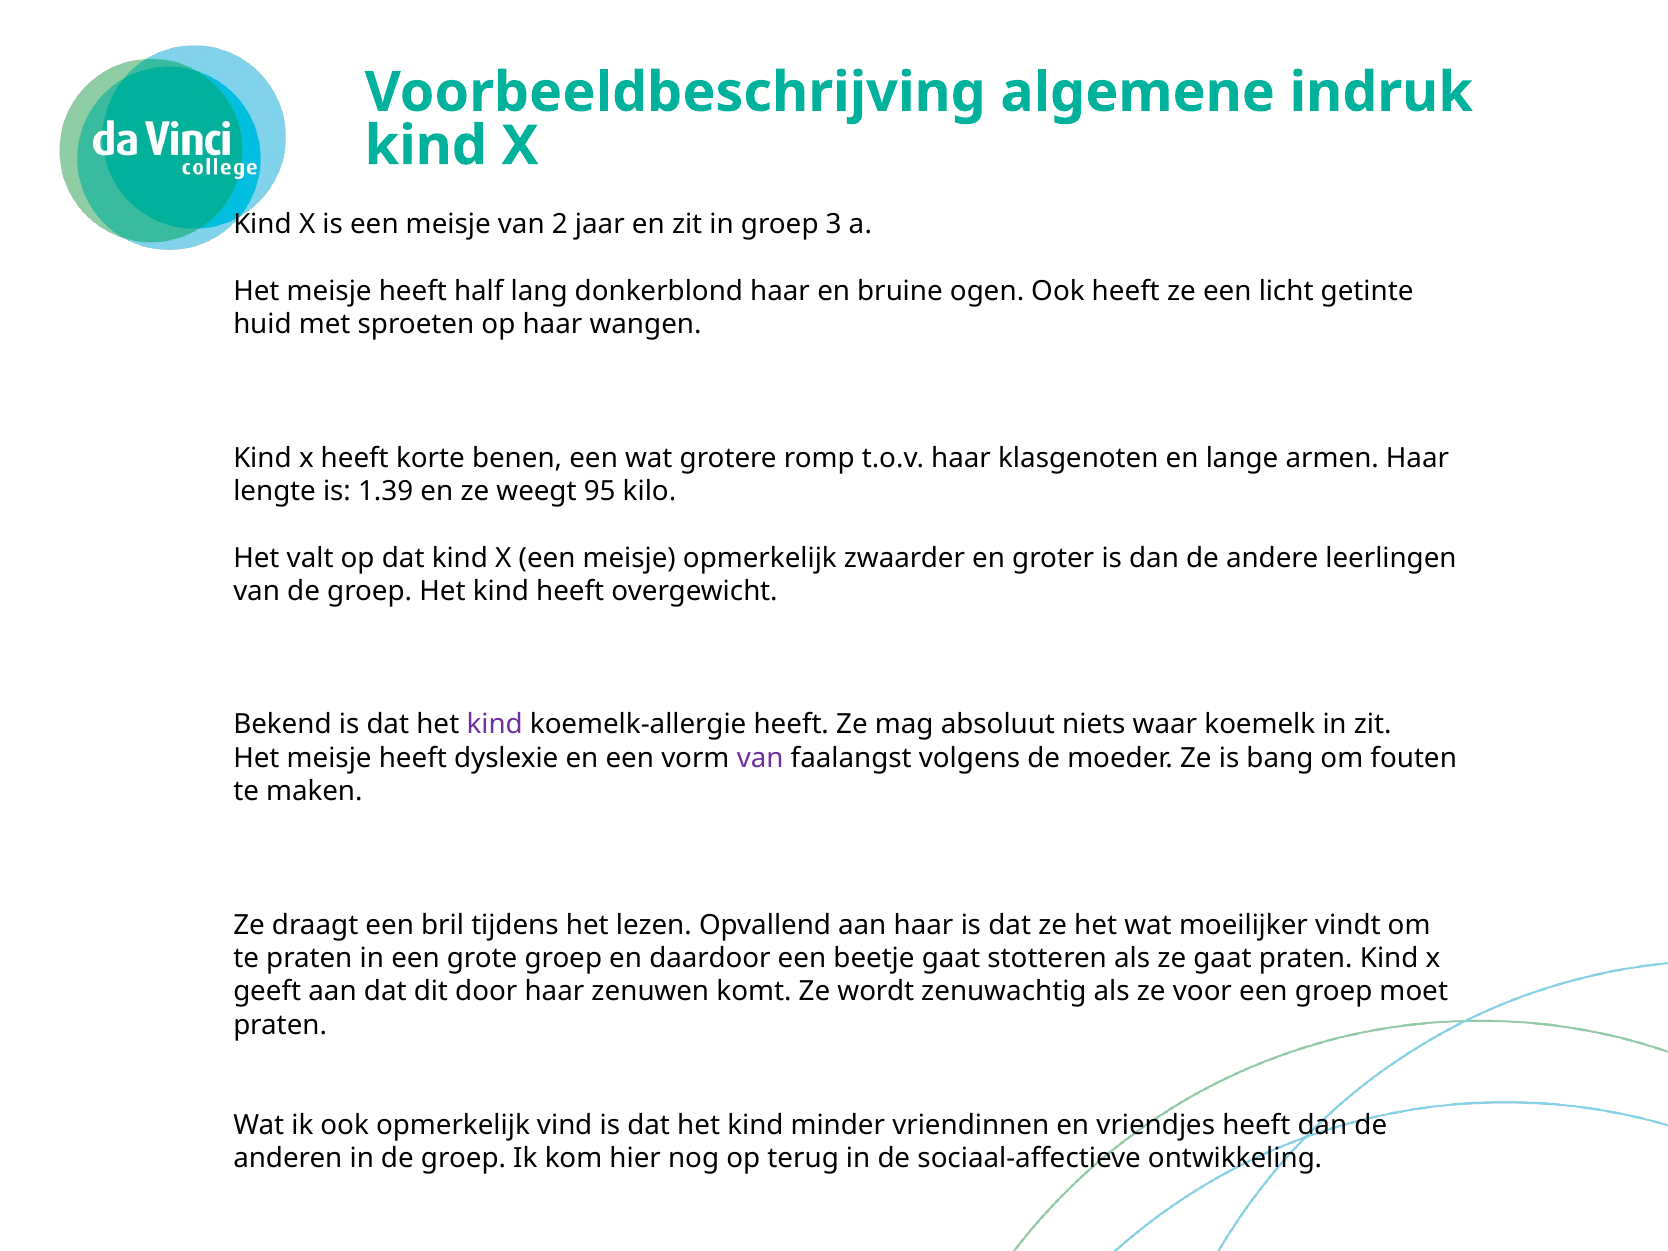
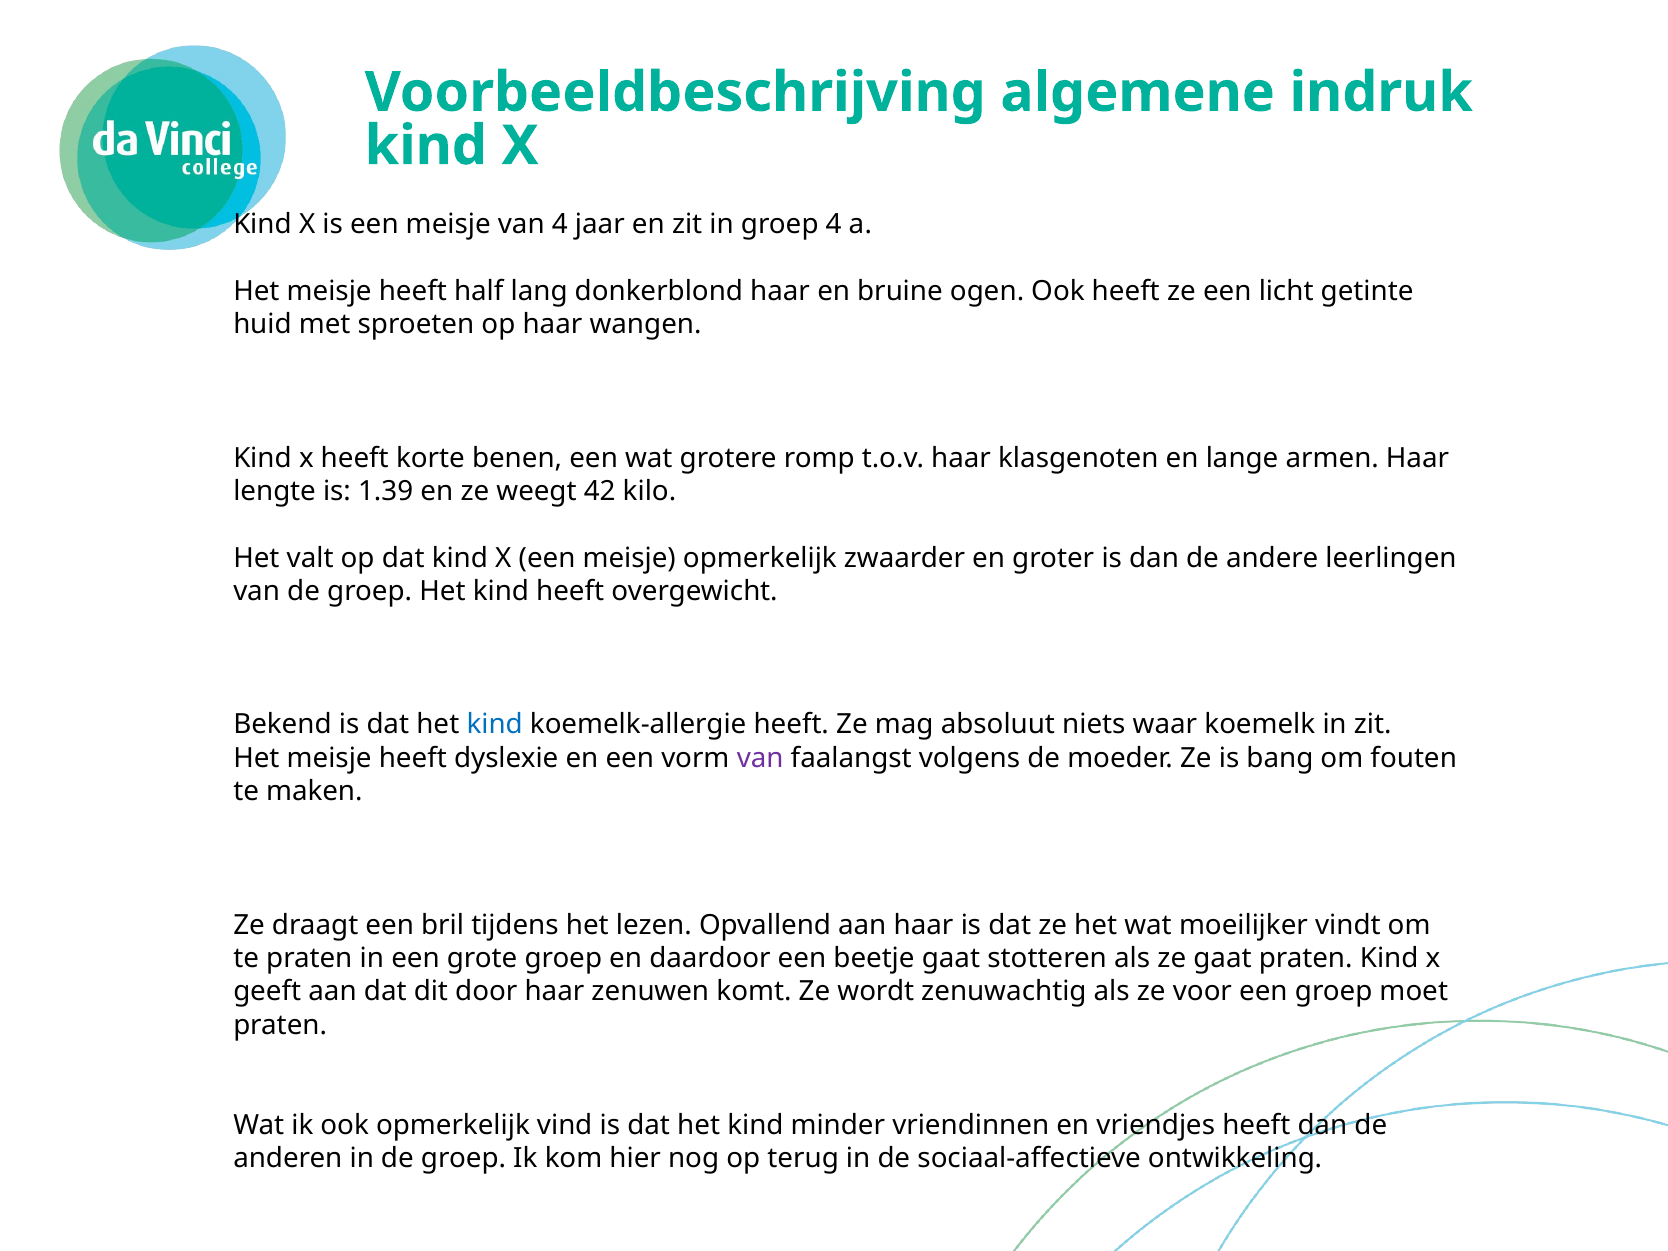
van 2: 2 -> 4
groep 3: 3 -> 4
95: 95 -> 42
kind at (495, 725) colour: purple -> blue
